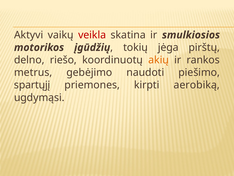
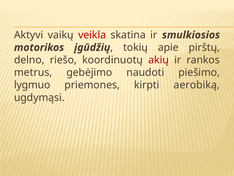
jėga: jėga -> apie
akių colour: orange -> red
spartųjį: spartųjį -> lygmuo
